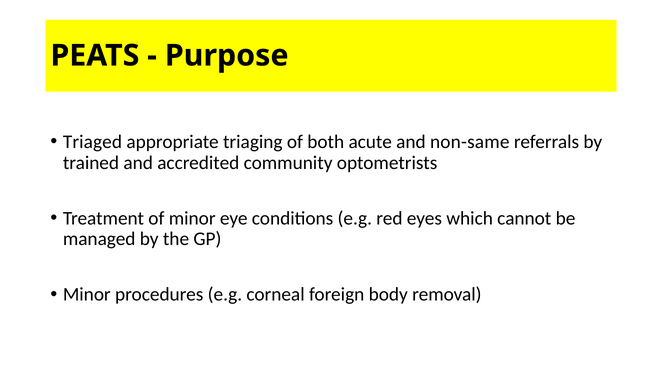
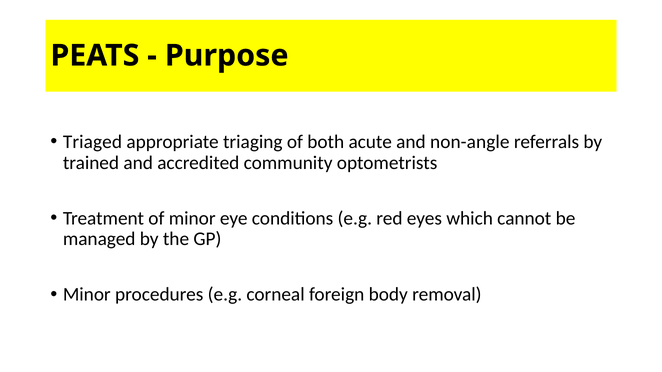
non-same: non-same -> non-angle
